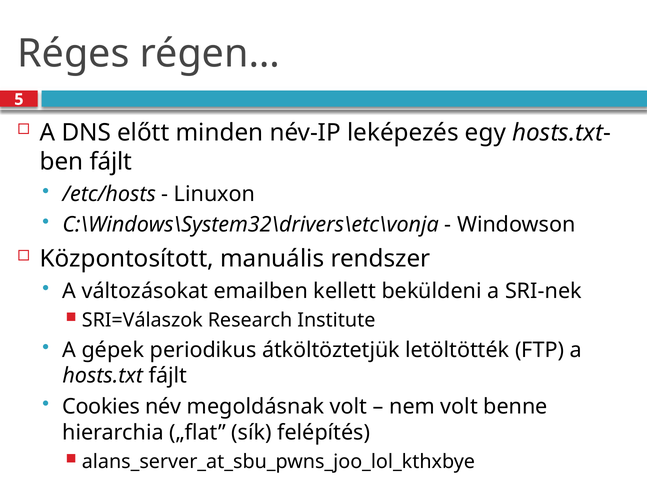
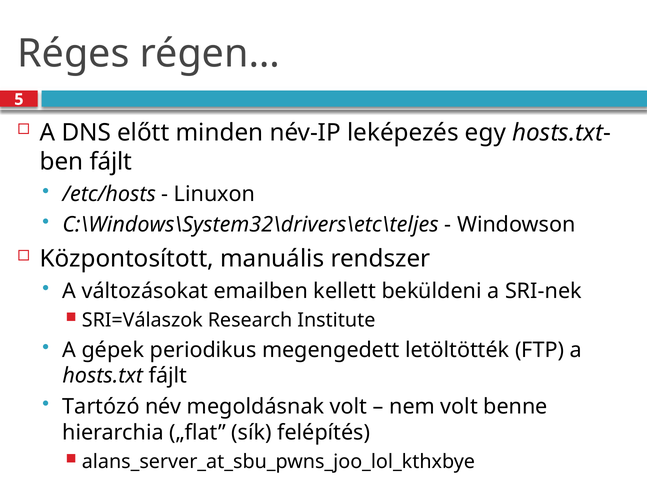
C:\Windows\System32\drivers\etc\vonja: C:\Windows\System32\drivers\etc\vonja -> C:\Windows\System32\drivers\etc\teljes
átköltöztetjük: átköltöztetjük -> megengedett
Cookies: Cookies -> Tartózó
